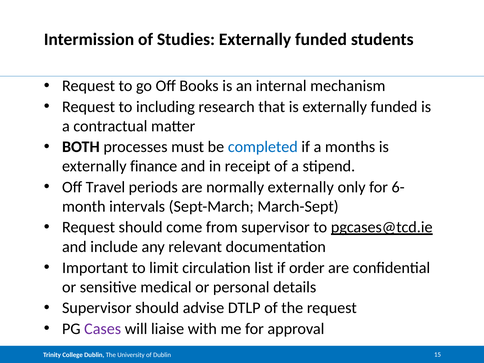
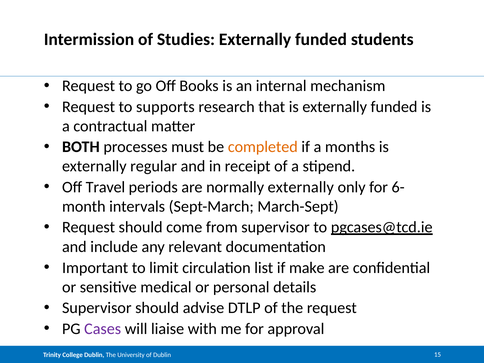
including: including -> supports
completed colour: blue -> orange
finance: finance -> regular
order: order -> make
